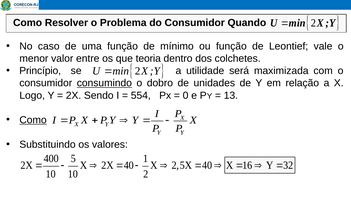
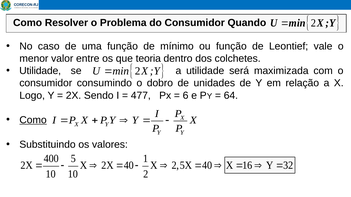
Princípio at (40, 71): Princípio -> Utilidade
consumindo underline: present -> none
554: 554 -> 477
0: 0 -> 6
13: 13 -> 64
